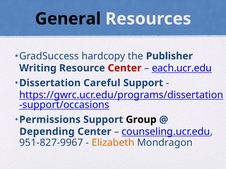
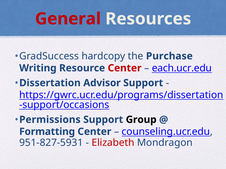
General colour: black -> red
Publisher: Publisher -> Purchase
Careful: Careful -> Advisor
Depending: Depending -> Formatting
951-827-9967: 951-827-9967 -> 951-827-5931
Elizabeth colour: orange -> red
